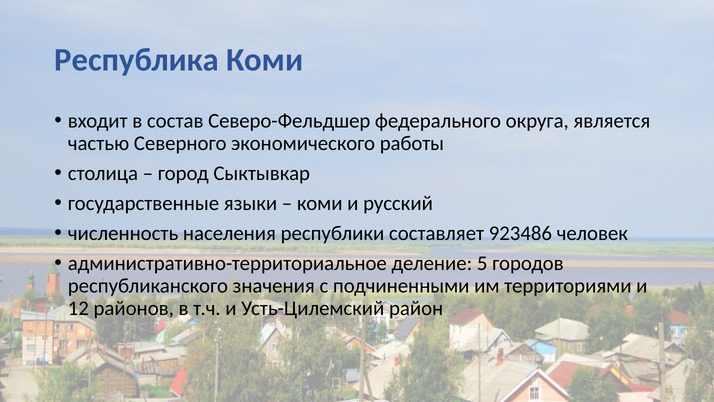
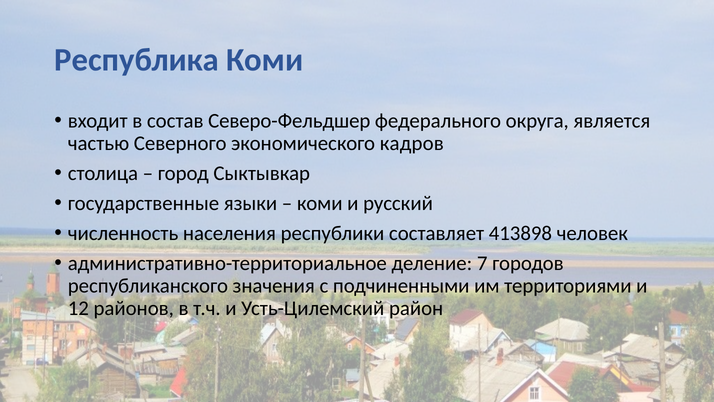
работы: работы -> кадров
923486: 923486 -> 413898
5: 5 -> 7
